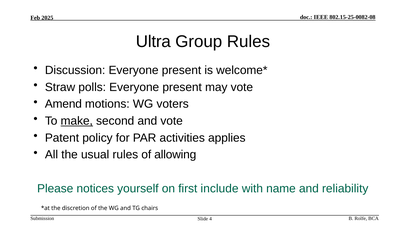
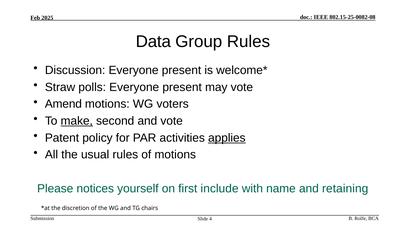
Ultra: Ultra -> Data
applies underline: none -> present
of allowing: allowing -> motions
reliability: reliability -> retaining
